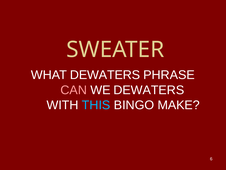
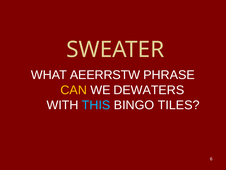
WHAT DEWATERS: DEWATERS -> AEERRSTW
CAN colour: pink -> yellow
MAKE: MAKE -> TILES
